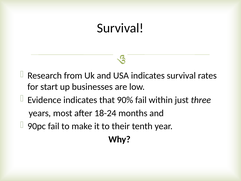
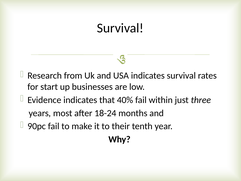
90%: 90% -> 40%
